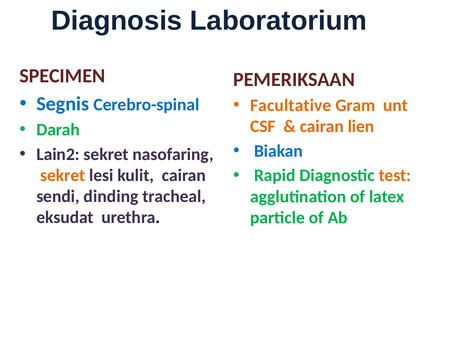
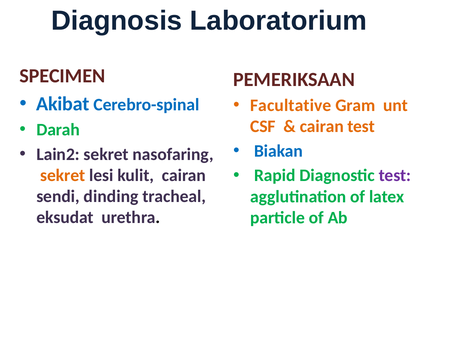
Segnis: Segnis -> Akibat
cairan lien: lien -> test
test at (395, 175) colour: orange -> purple
